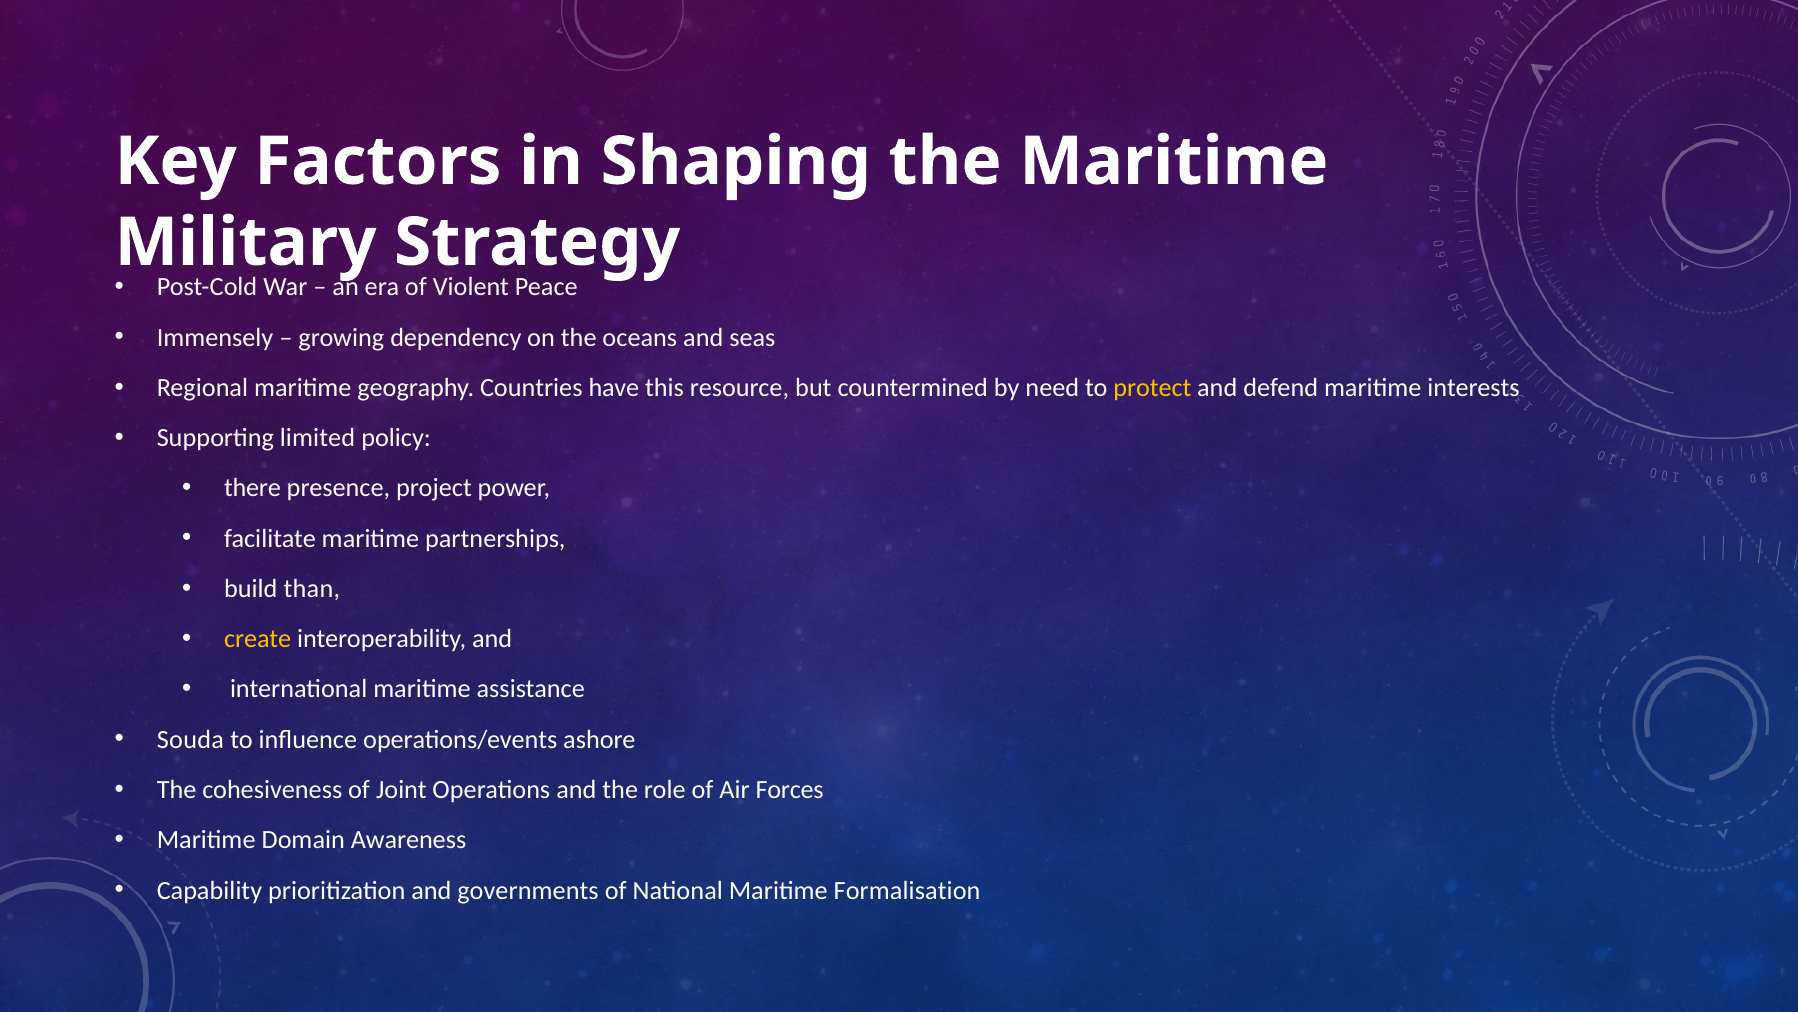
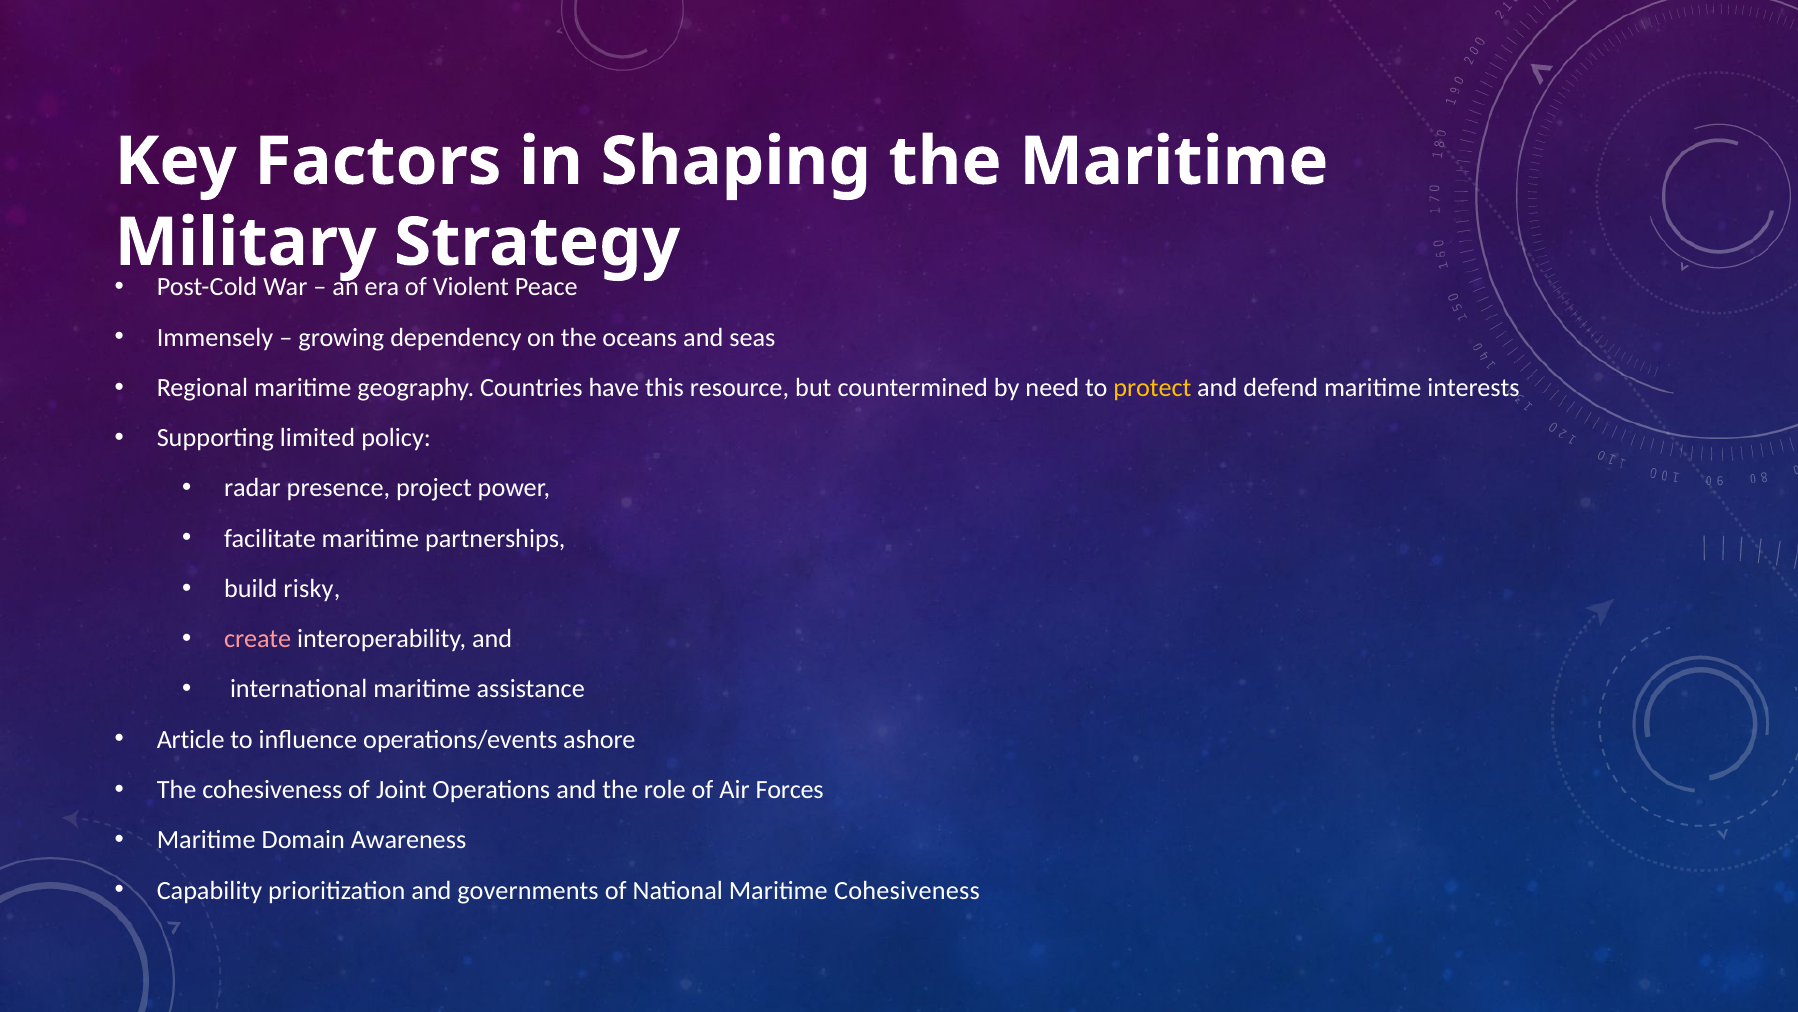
there: there -> radar
than: than -> risky
create colour: yellow -> pink
Souda: Souda -> Article
Maritime Formalisation: Formalisation -> Cohesiveness
